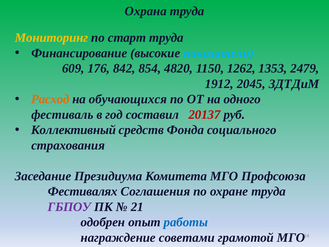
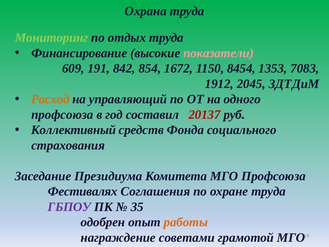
Мониторинг colour: yellow -> light green
старт: старт -> отдых
показатели colour: light blue -> pink
176: 176 -> 191
4820: 4820 -> 1672
1262: 1262 -> 8454
2479: 2479 -> 7083
обучающихся: обучающихся -> управляющий
фестиваль at (62, 115): фестиваль -> профсоюза
21: 21 -> 35
работы colour: blue -> orange
